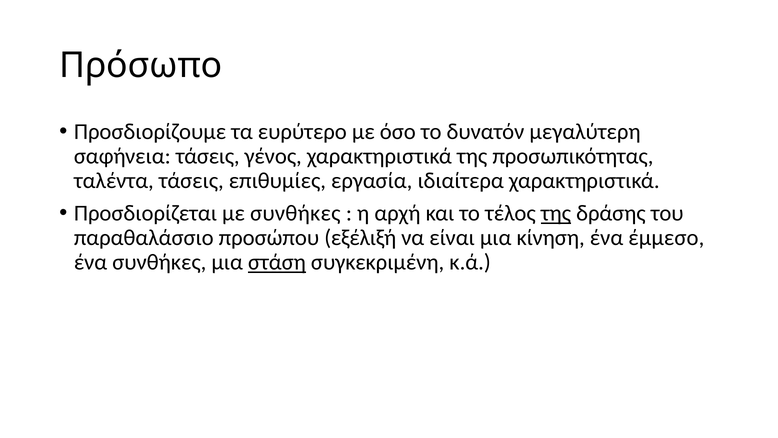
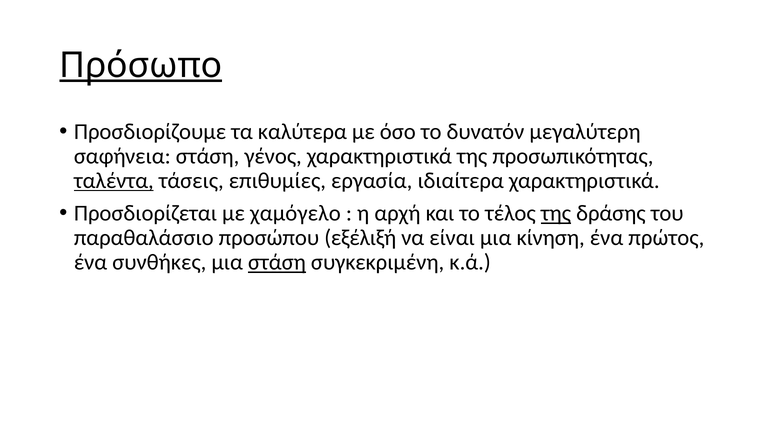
Πρόσωπο underline: none -> present
ευρύτερο: ευρύτερο -> καλύτερα
σαφήνεια τάσεις: τάσεις -> στάση
ταλέντα underline: none -> present
με συνθήκες: συνθήκες -> χαμόγελο
έμμεσο: έμμεσο -> πρώτος
